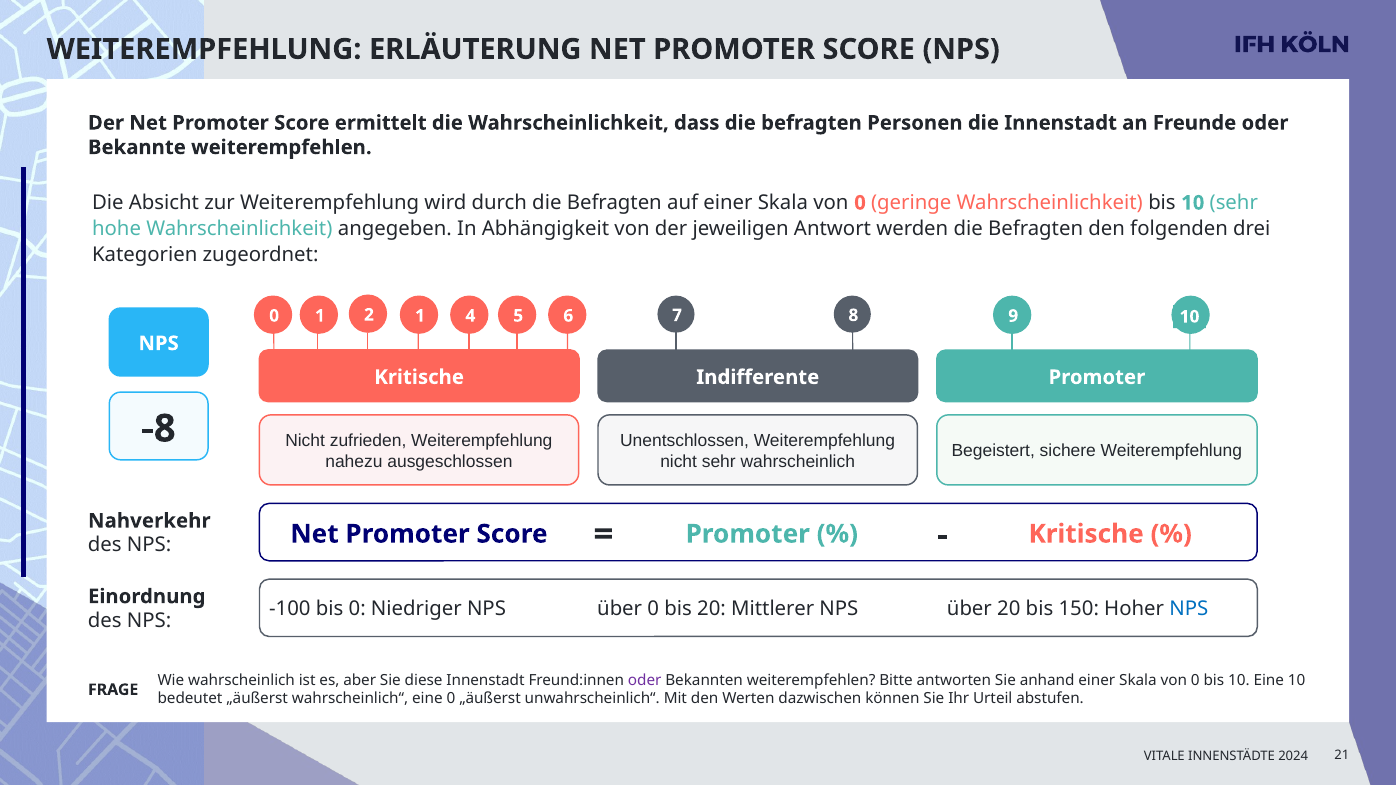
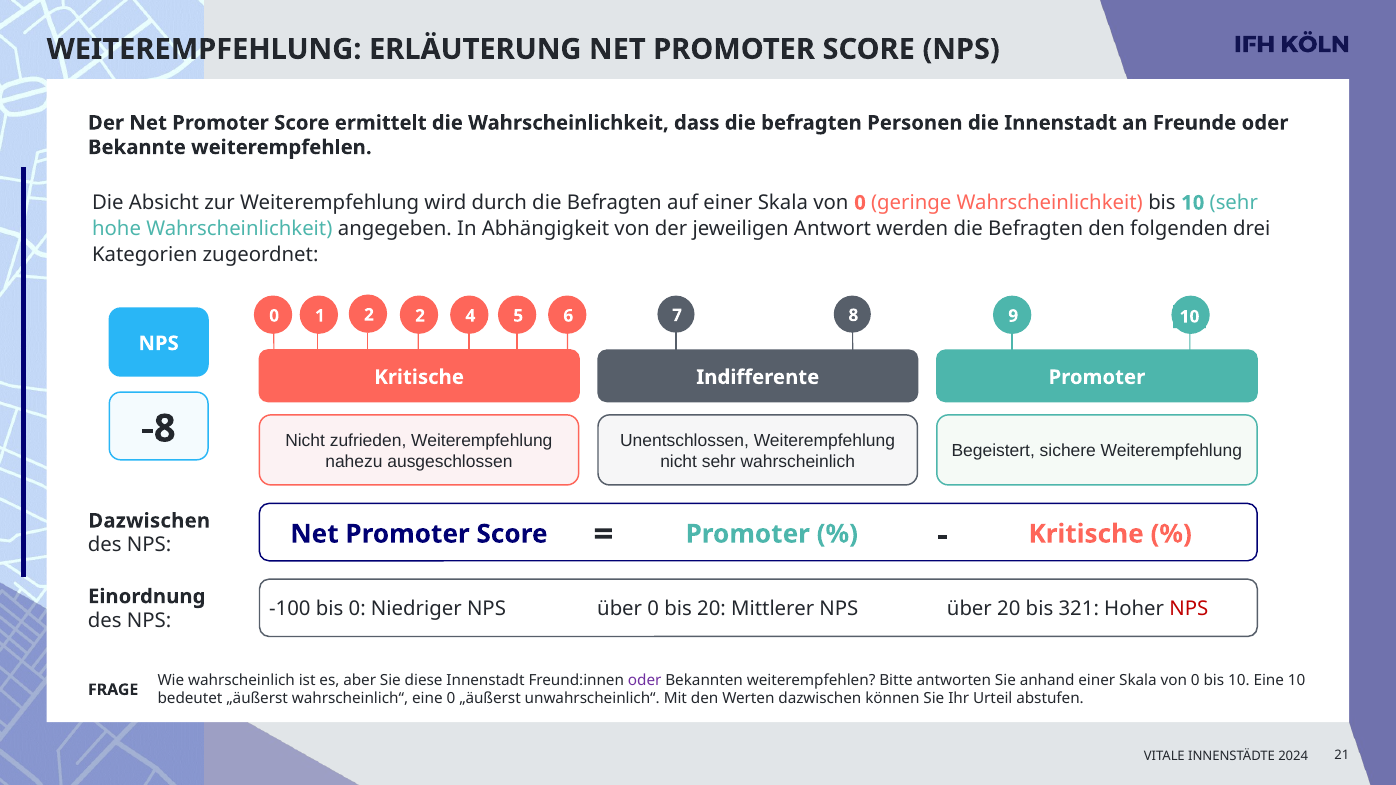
2 1: 1 -> 2
Nahverkehr at (149, 521): Nahverkehr -> Dazwischen
150: 150 -> 321
NPS at (1189, 609) colour: blue -> red
